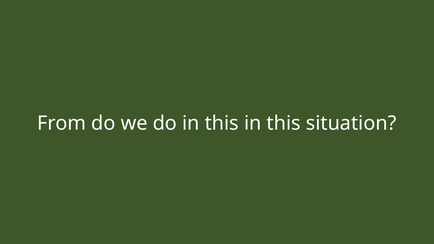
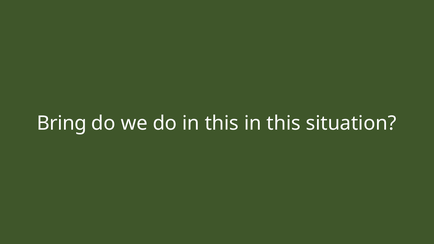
From: From -> Bring
